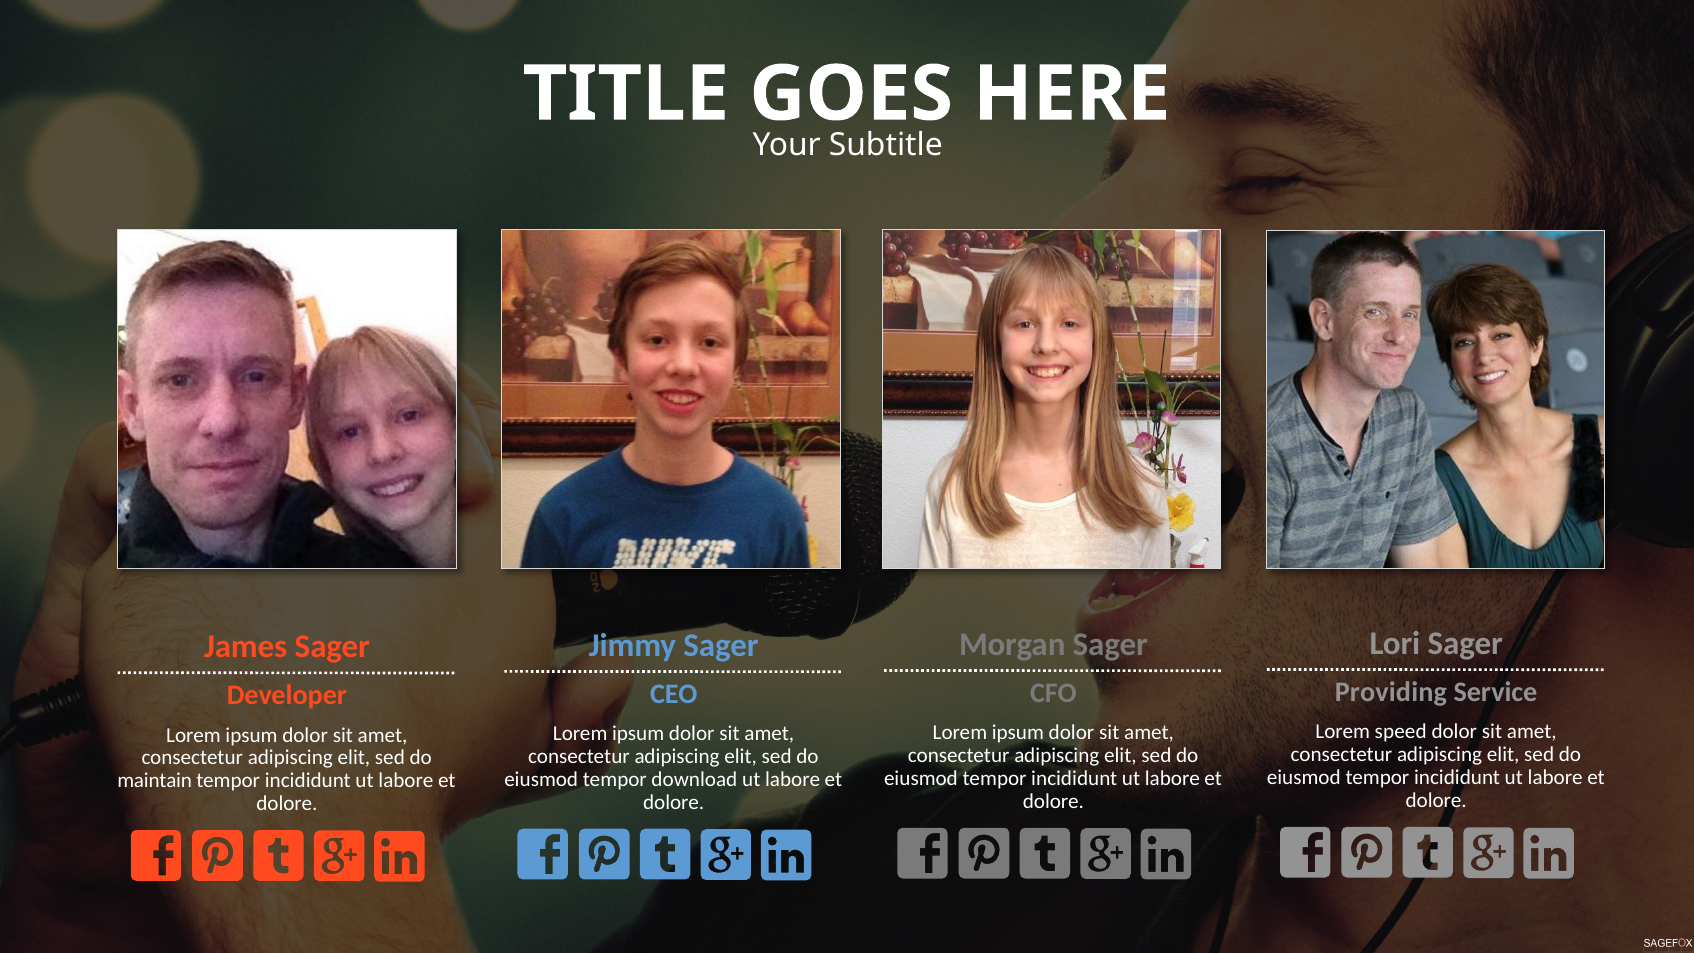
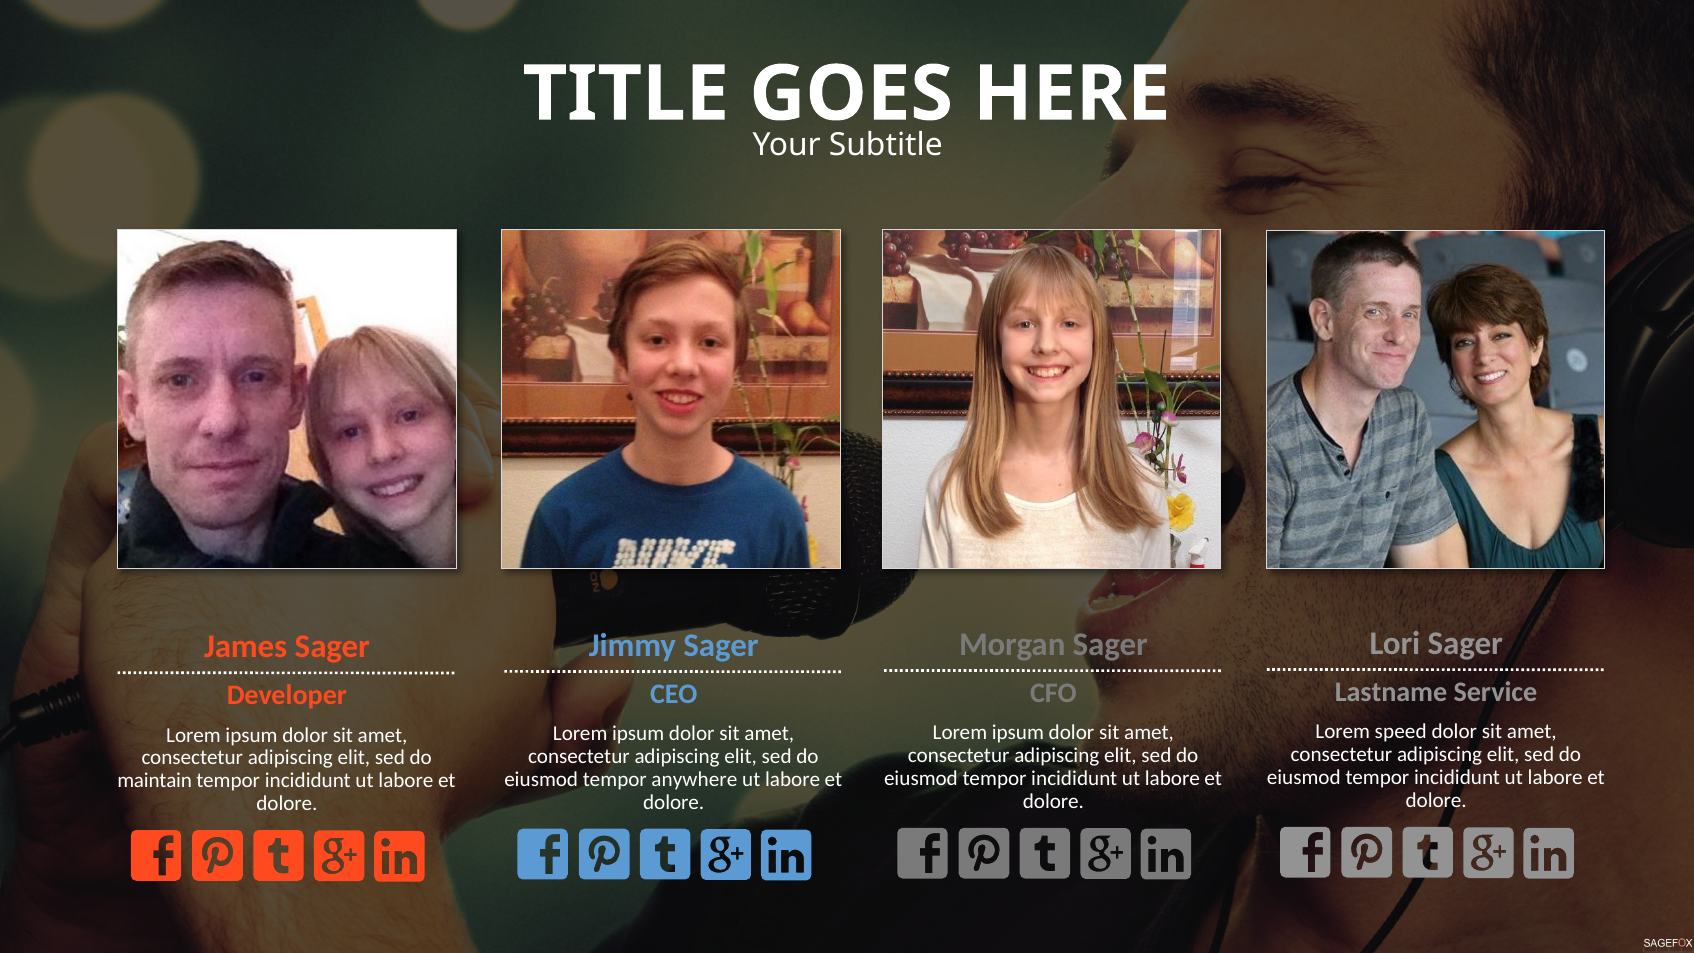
Providing: Providing -> Lastname
download: download -> anywhere
